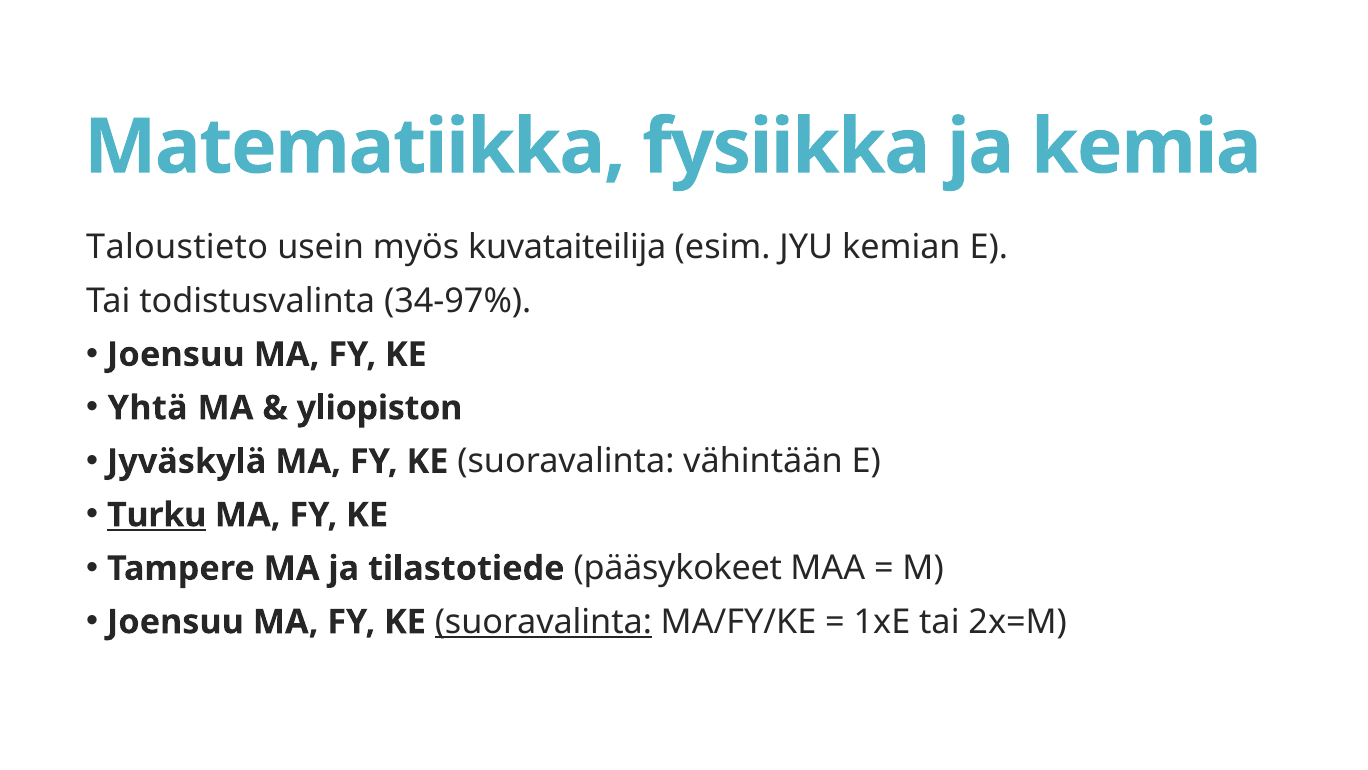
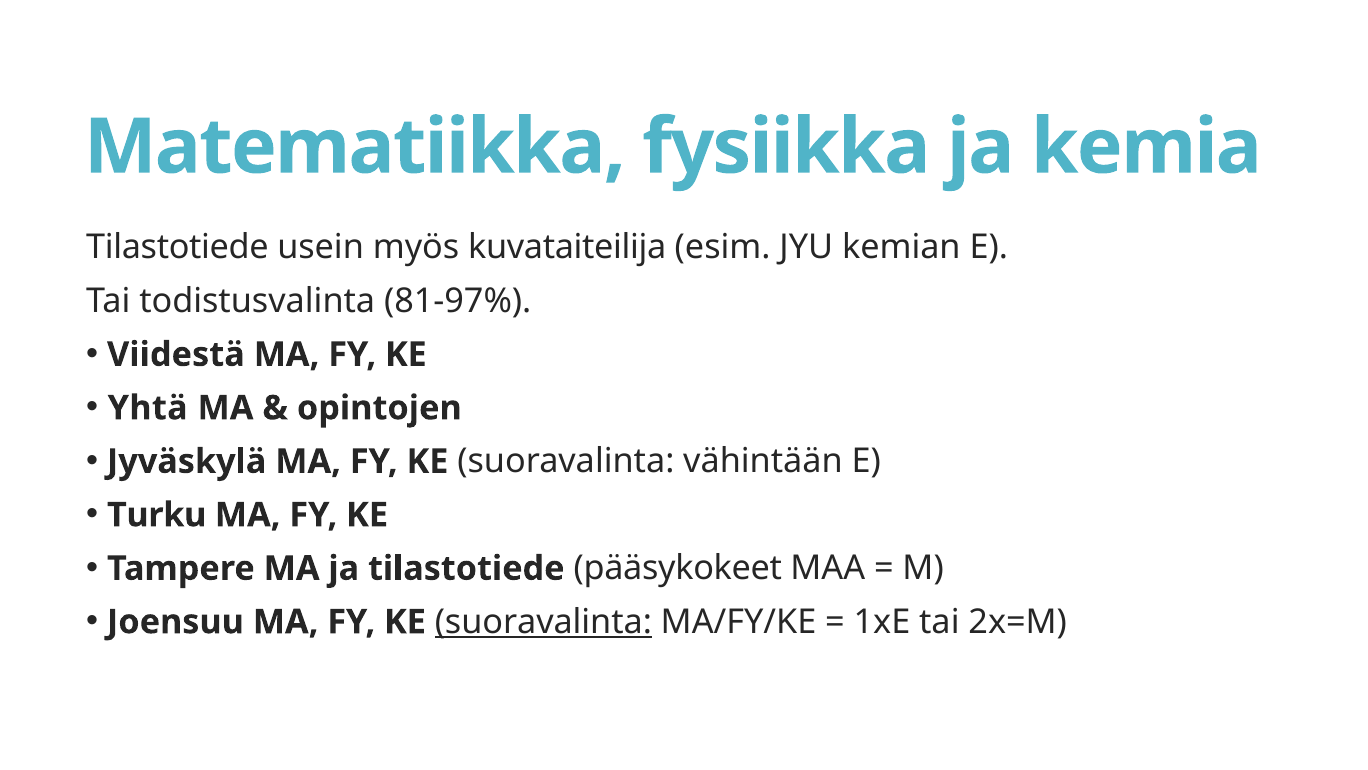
Taloustieto at (177, 247): Taloustieto -> Tilastotiede
34-97%: 34-97% -> 81-97%
Joensuu at (176, 354): Joensuu -> Viidestä
yliopiston: yliopiston -> opintojen
Turku underline: present -> none
